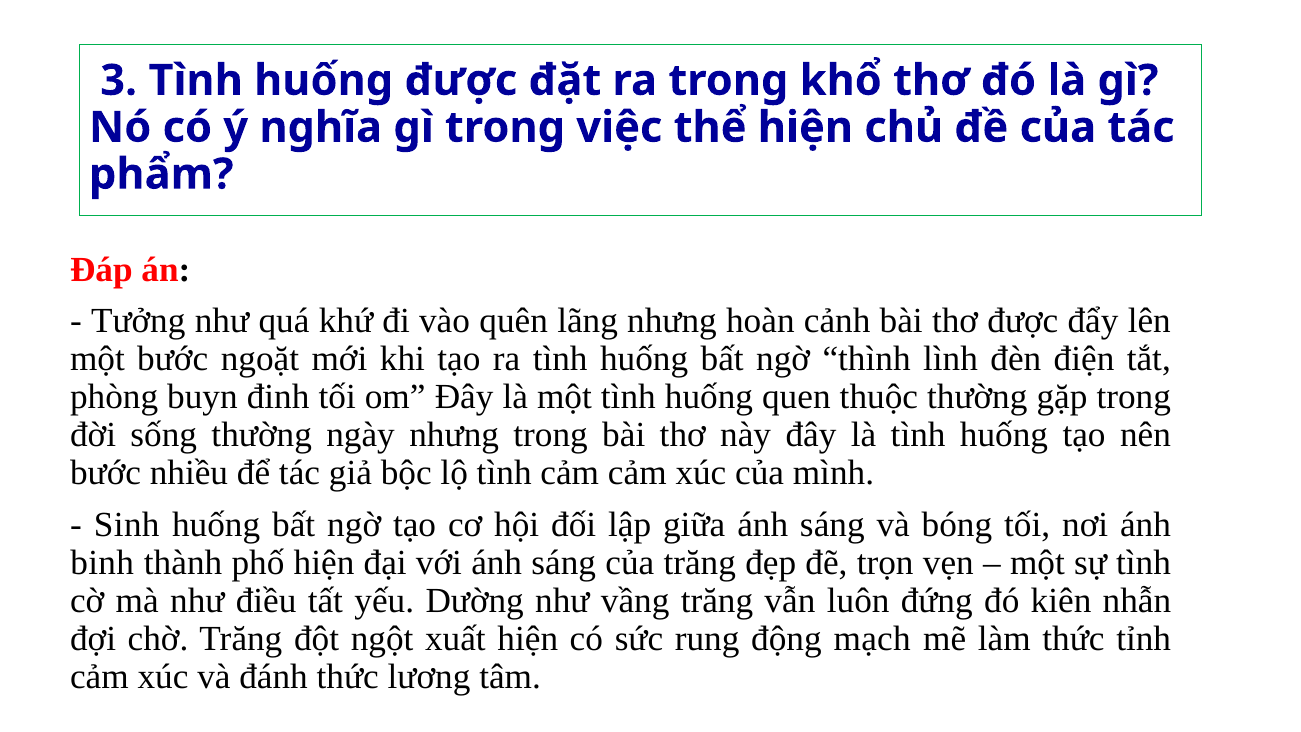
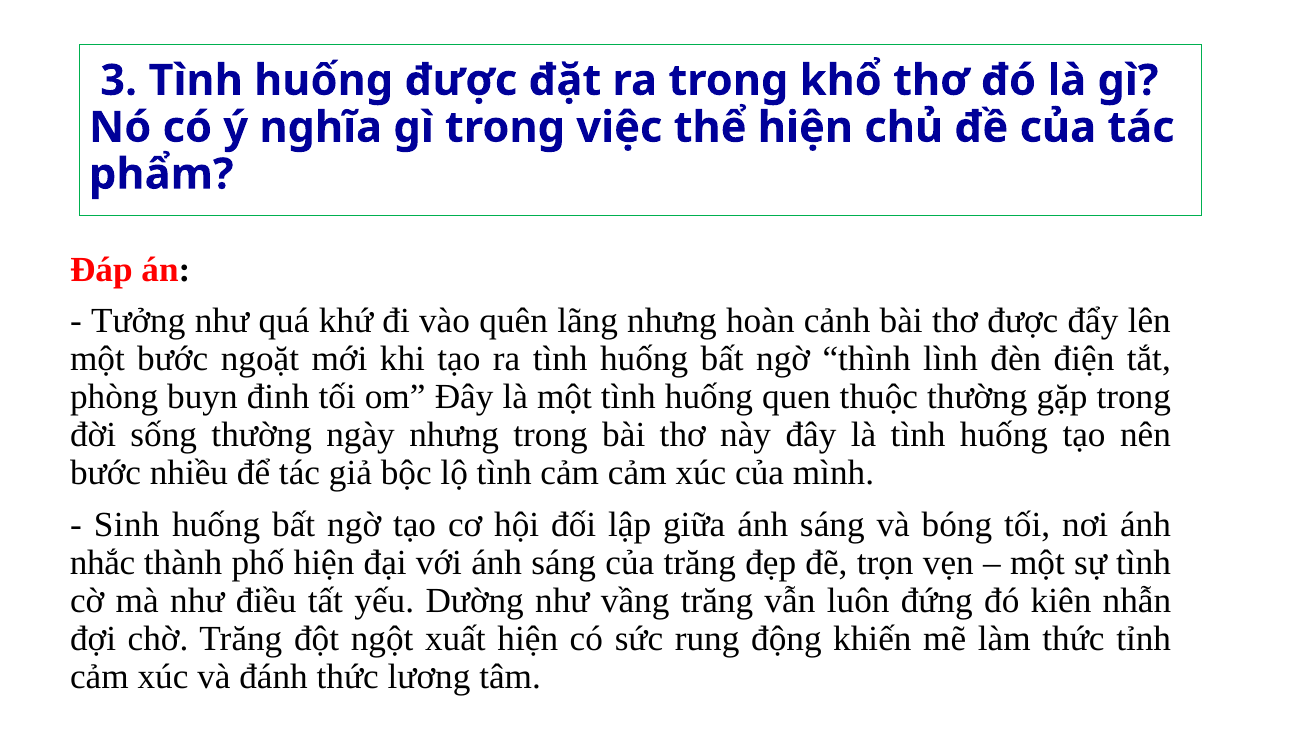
binh: binh -> nhắc
mạch: mạch -> khiến
